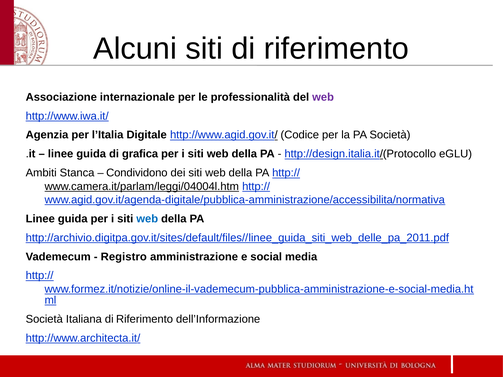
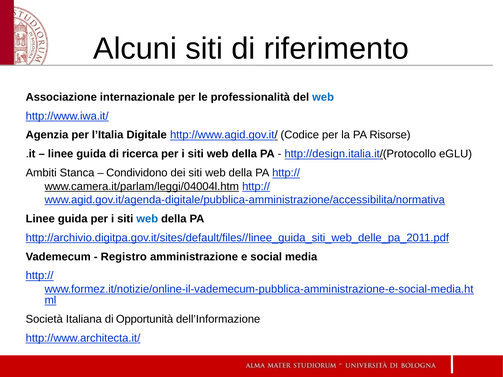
web at (323, 97) colour: purple -> blue
PA Società: Società -> Risorse
grafica: grafica -> ricerca
Italiana di Riferimento: Riferimento -> Opportunità
